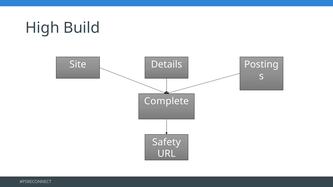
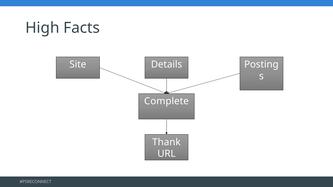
Build: Build -> Facts
Safety: Safety -> Thank
